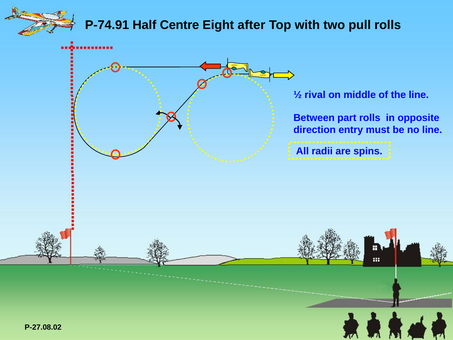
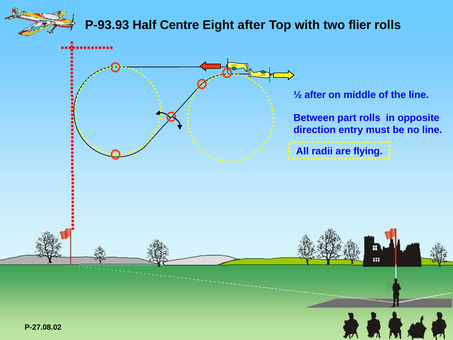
P-74.91: P-74.91 -> P-93.93
pull: pull -> flier
½ rival: rival -> after
spins: spins -> flying
